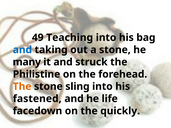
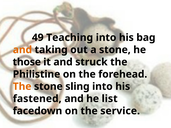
and at (22, 50) colour: blue -> orange
many: many -> those
life: life -> list
quickly: quickly -> service
